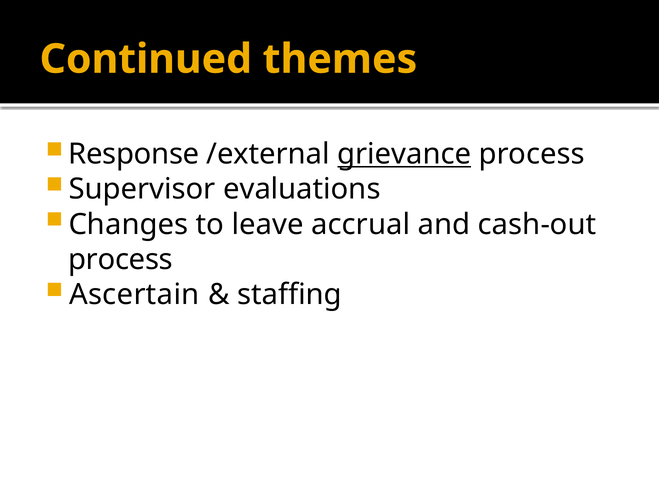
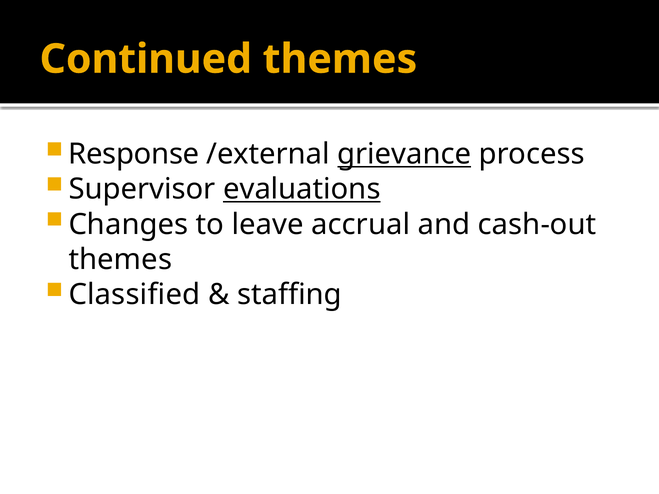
evaluations underline: none -> present
process at (121, 260): process -> themes
Ascertain: Ascertain -> Classified
